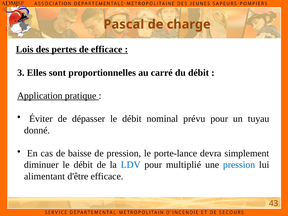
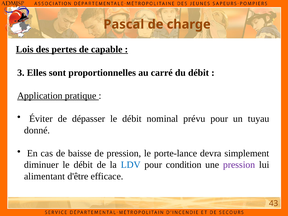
de efficace: efficace -> capable
multiplié: multiplié -> condition
pression at (239, 165) colour: blue -> purple
